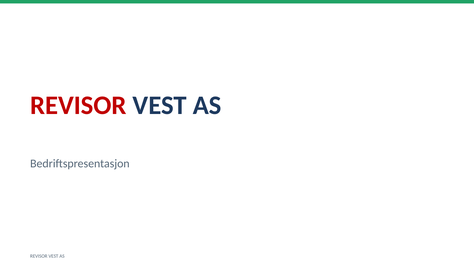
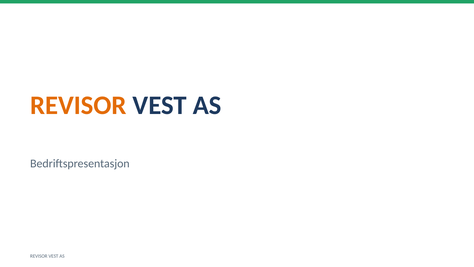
REVISOR at (78, 105) colour: red -> orange
